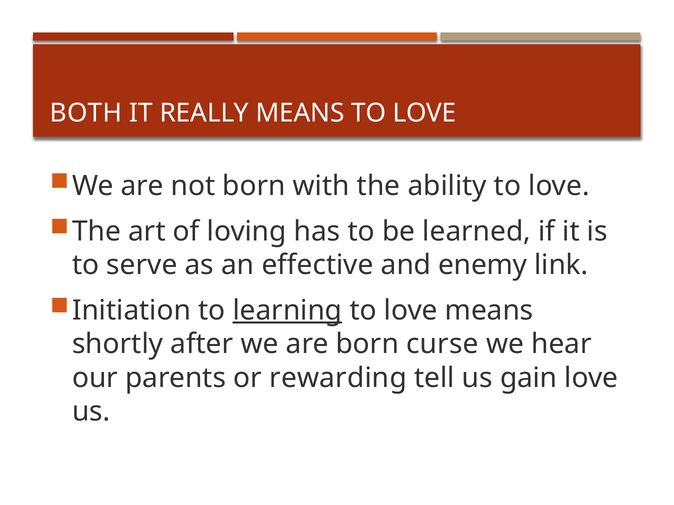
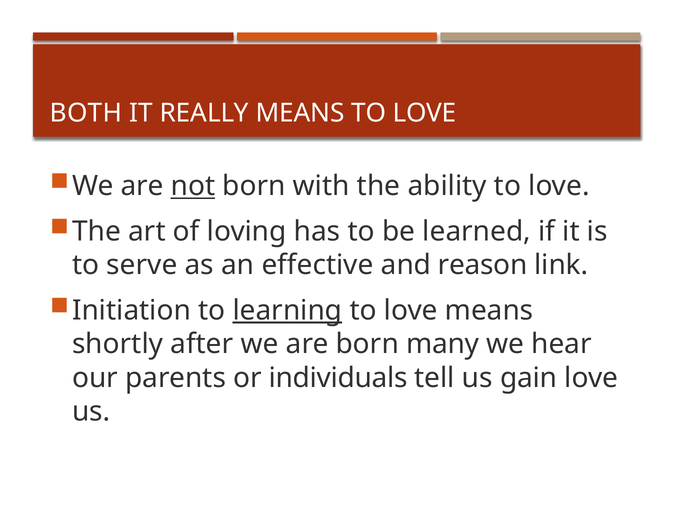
not underline: none -> present
enemy: enemy -> reason
curse: curse -> many
rewarding: rewarding -> individuals
